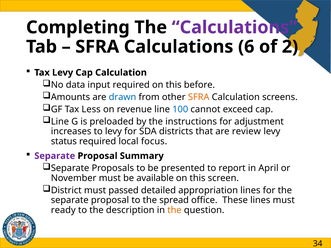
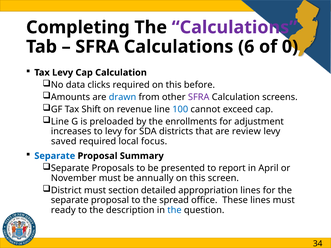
2: 2 -> 0
input: input -> clicks
SFRA at (199, 97) colour: orange -> purple
Less: Less -> Shift
instructions: instructions -> enrollments
status: status -> saved
Separate at (55, 156) colour: purple -> blue
available: available -> annually
passed: passed -> section
the at (174, 210) colour: orange -> blue
